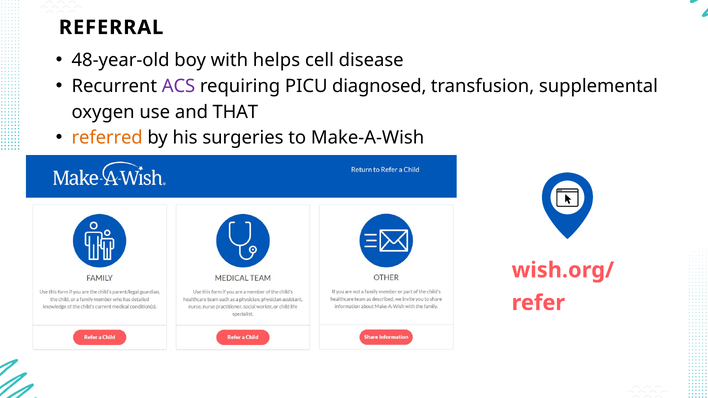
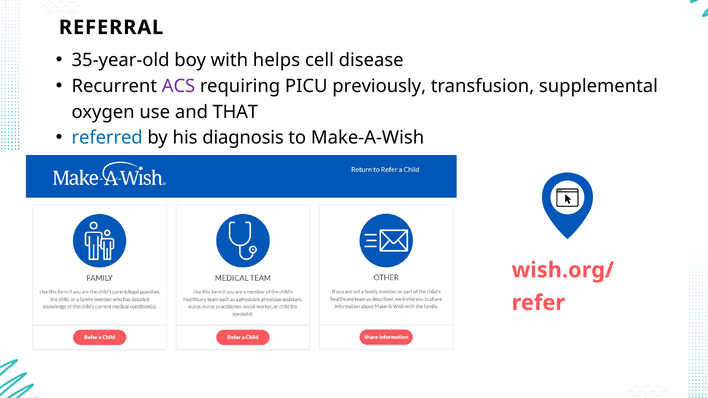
48-year-old: 48-year-old -> 35-year-old
diagnosed: diagnosed -> previously
referred colour: orange -> blue
surgeries: surgeries -> diagnosis
